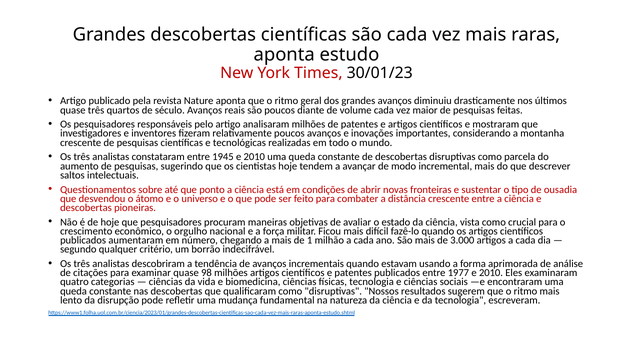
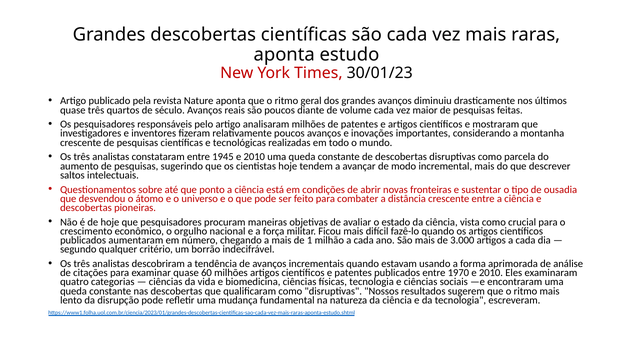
98: 98 -> 60
1977: 1977 -> 1970
